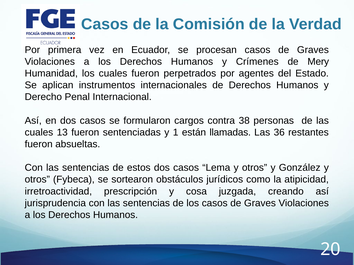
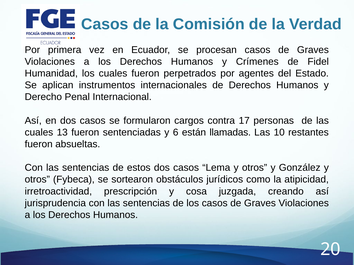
Mery: Mery -> Fidel
38: 38 -> 17
1: 1 -> 6
36: 36 -> 10
